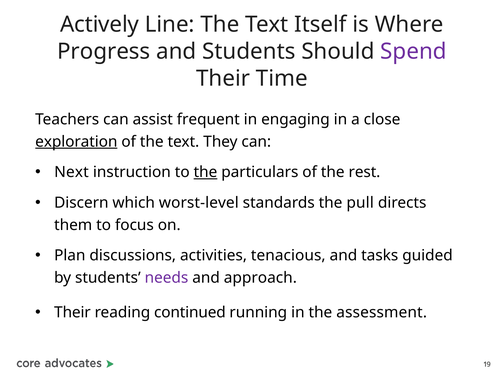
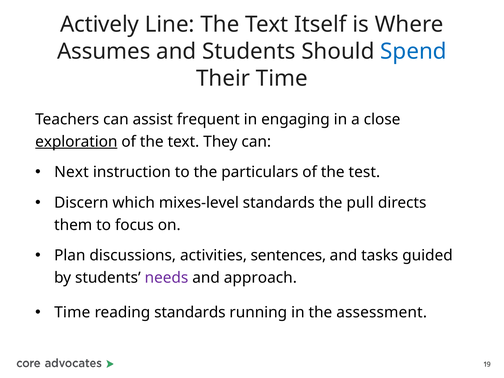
Progress: Progress -> Assumes
Spend colour: purple -> blue
the at (205, 172) underline: present -> none
rest: rest -> test
worst-level: worst-level -> mixes-level
tenacious: tenacious -> sentences
Their at (72, 312): Their -> Time
reading continued: continued -> standards
